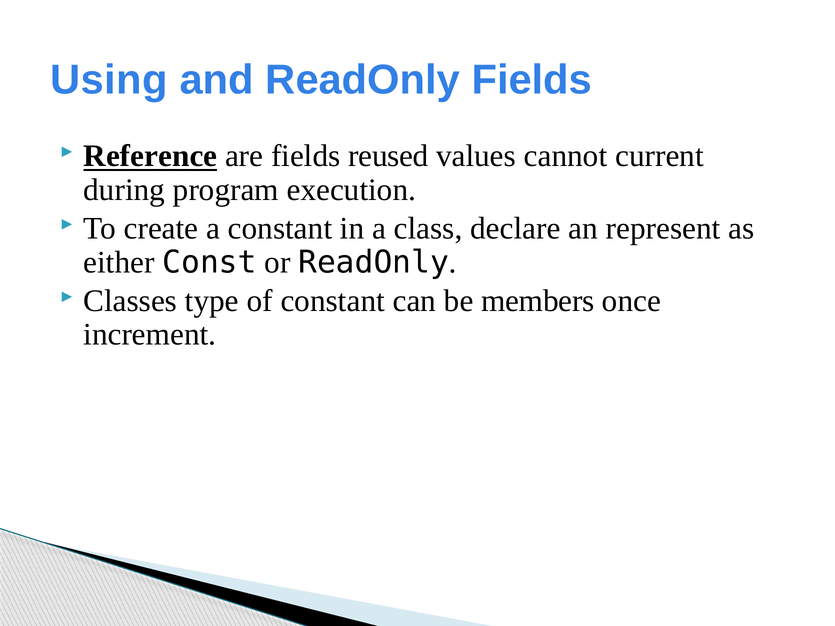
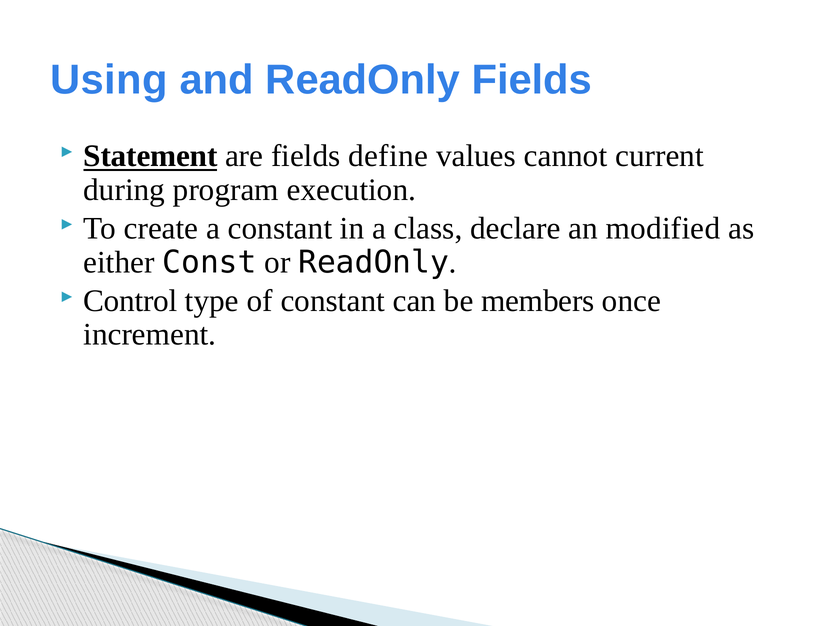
Reference: Reference -> Statement
reused: reused -> define
represent: represent -> modified
Classes: Classes -> Control
